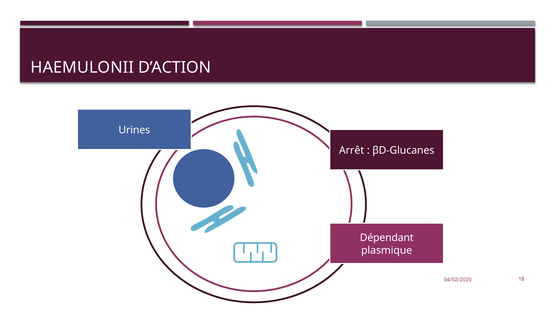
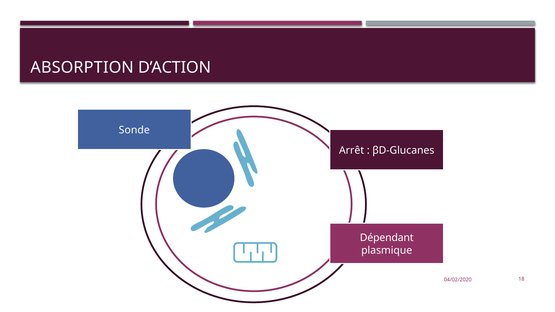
HAEMULONII: HAEMULONII -> ABSORPTION
Urines: Urines -> Sonde
